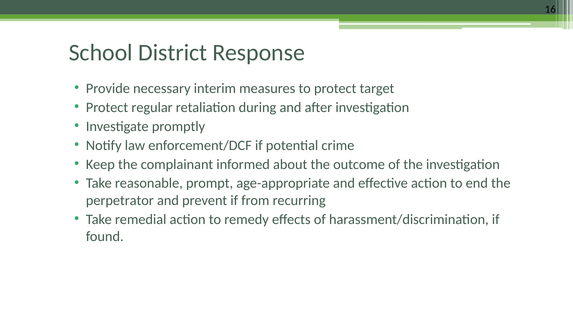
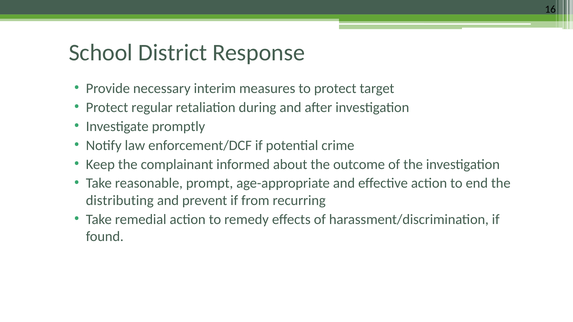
perpetrator: perpetrator -> distributing
